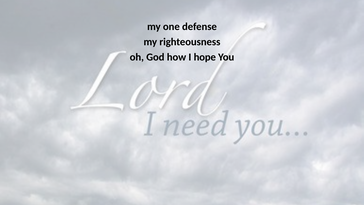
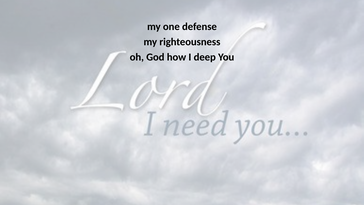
hope: hope -> deep
